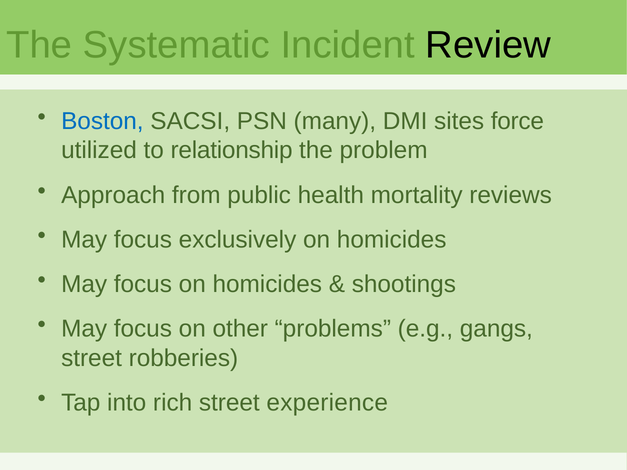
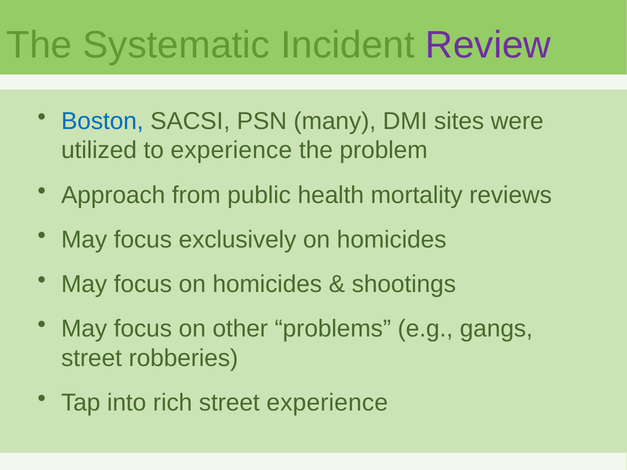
Review colour: black -> purple
force: force -> were
to relationship: relationship -> experience
